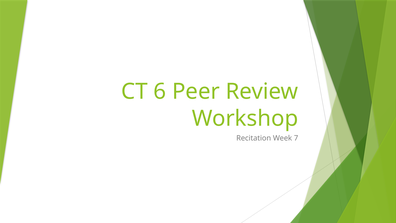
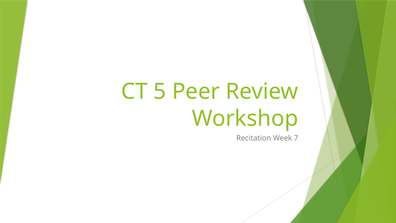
6: 6 -> 5
